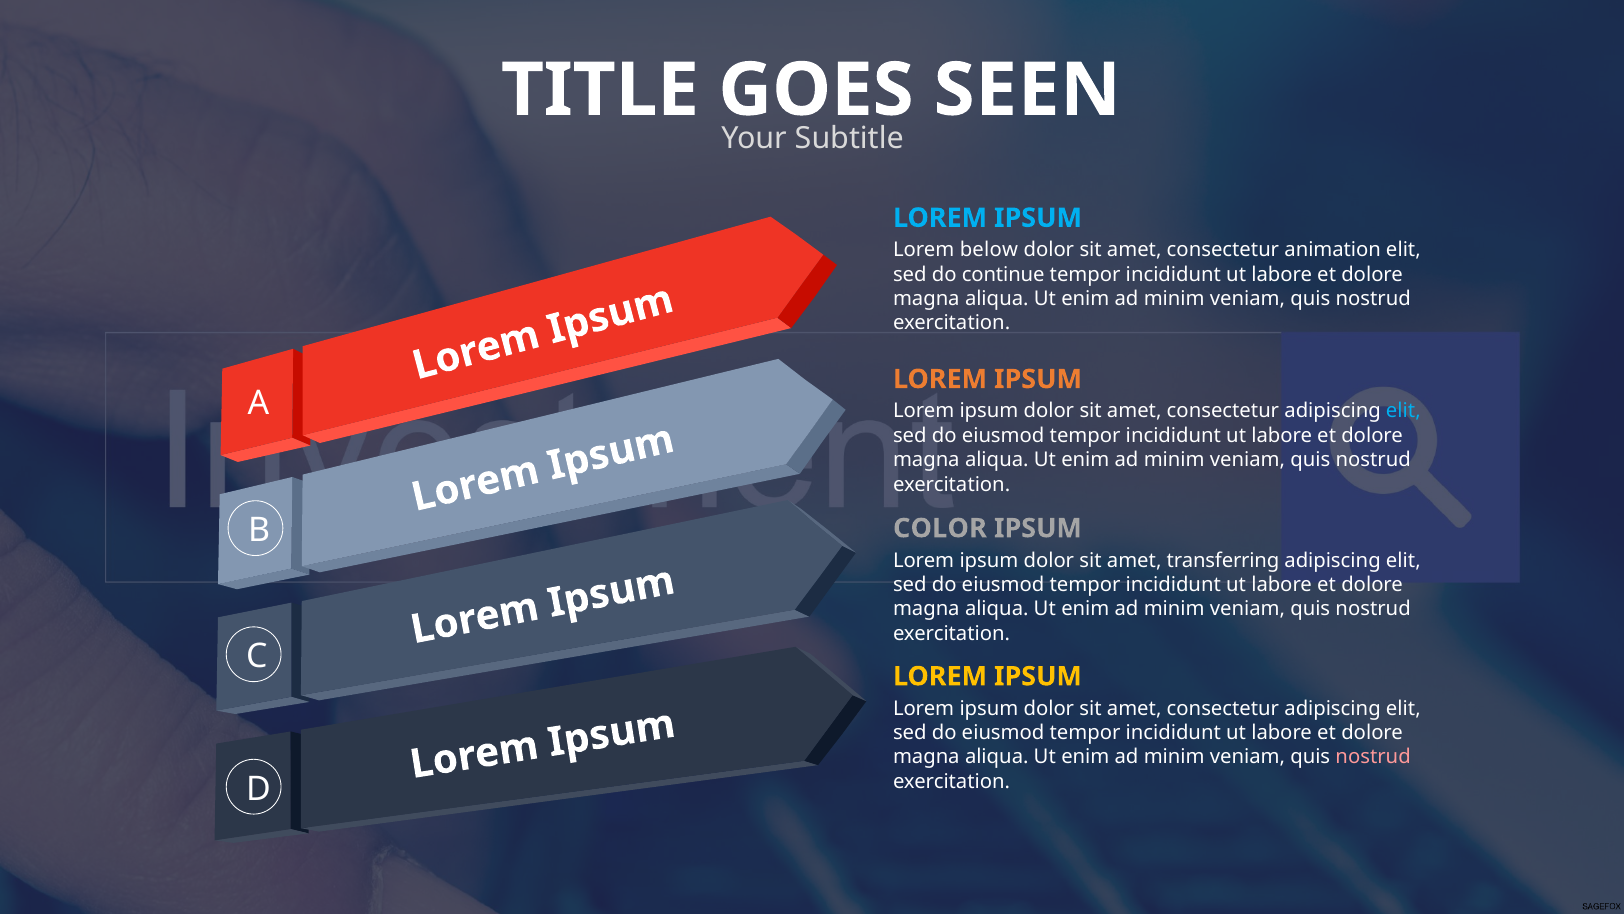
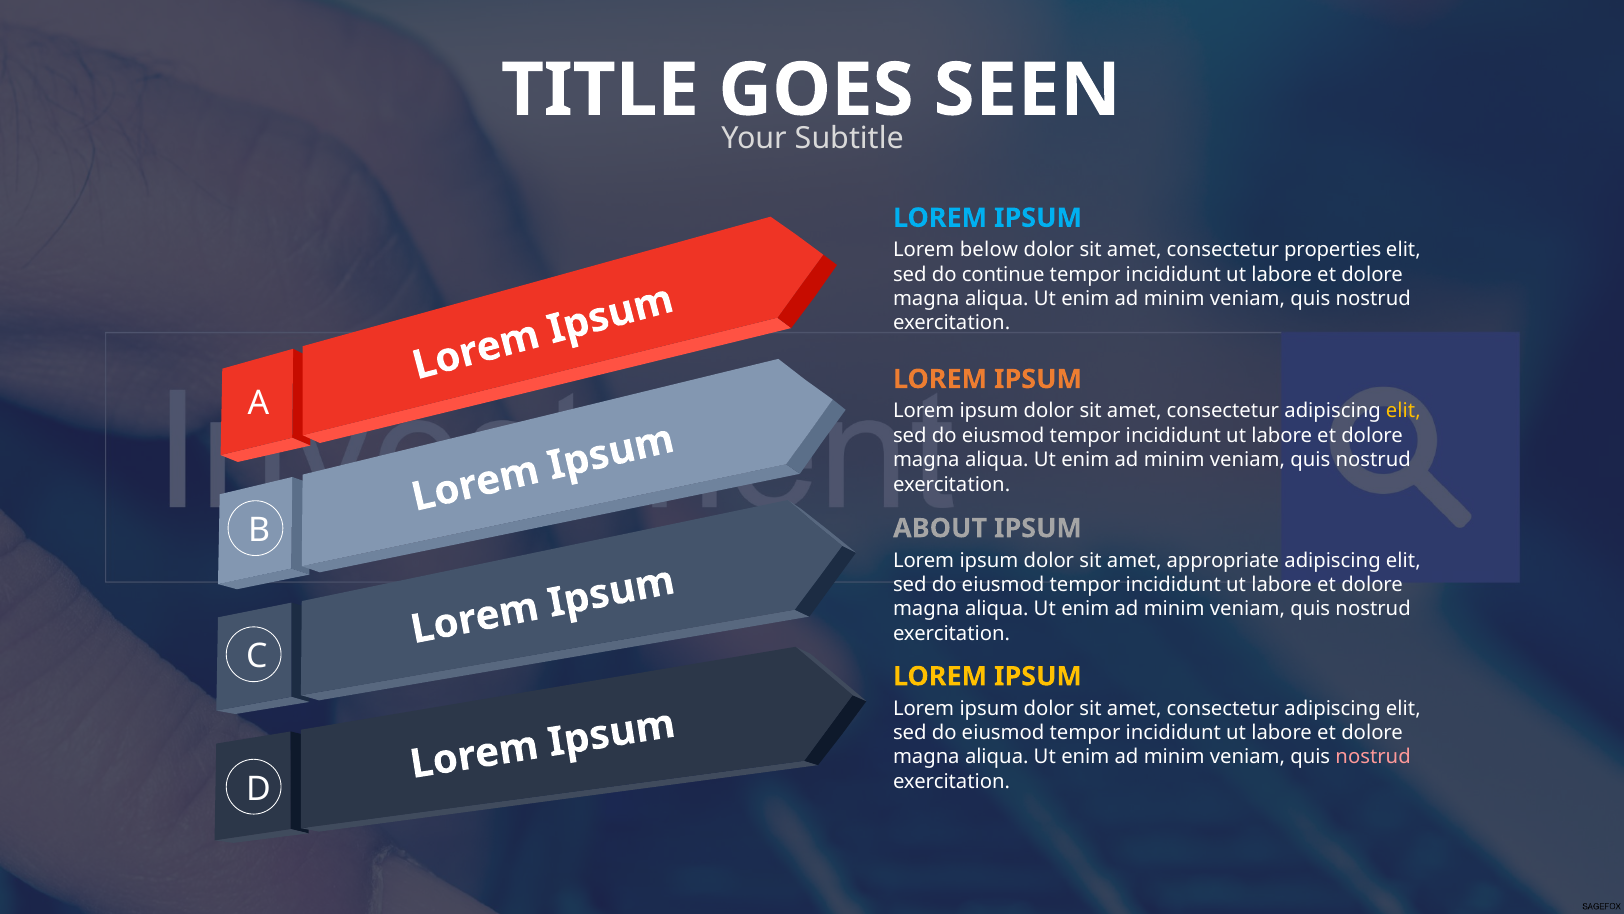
animation: animation -> properties
elit at (1403, 411) colour: light blue -> yellow
COLOR: COLOR -> ABOUT
transferring: transferring -> appropriate
